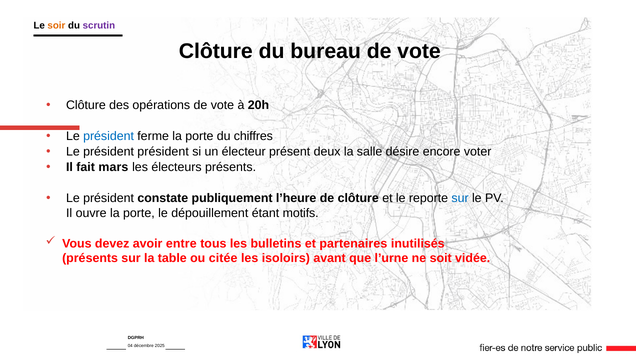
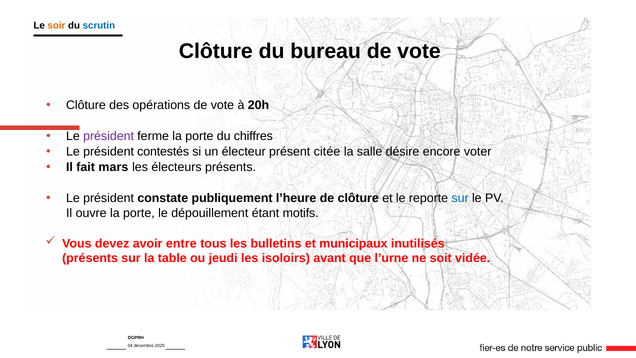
scrutin colour: purple -> blue
président at (109, 136) colour: blue -> purple
président président: président -> contestés
deux: deux -> citée
partenaires: partenaires -> municipaux
citée: citée -> jeudi
